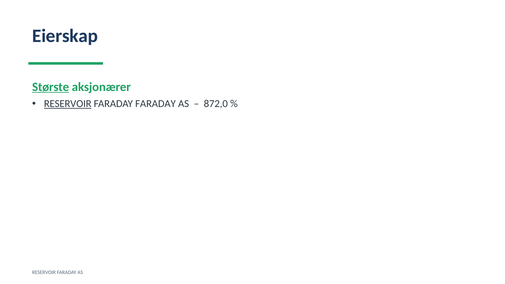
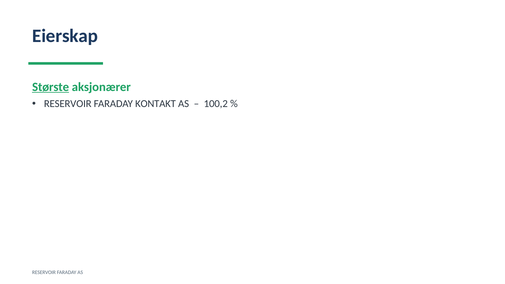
RESERVOIR at (68, 104) underline: present -> none
FARADAY FARADAY: FARADAY -> KONTAKT
872,0: 872,0 -> 100,2
